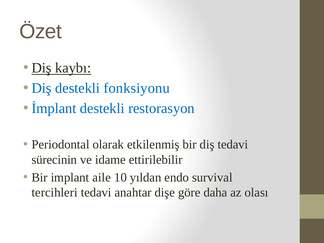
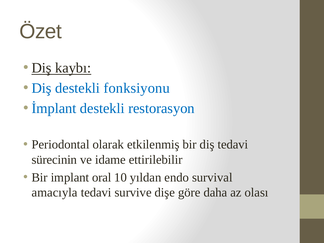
aile: aile -> oral
tercihleri: tercihleri -> amacıyla
anahtar: anahtar -> survive
